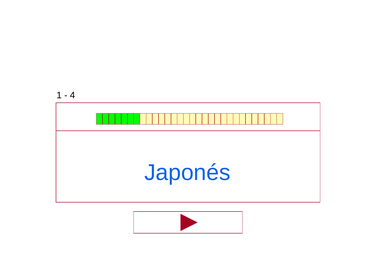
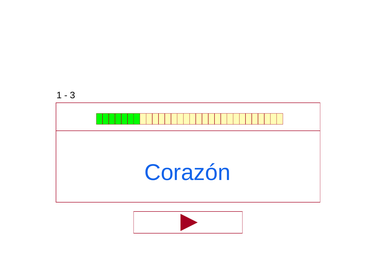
4: 4 -> 3
Japonés: Japonés -> Corazón
